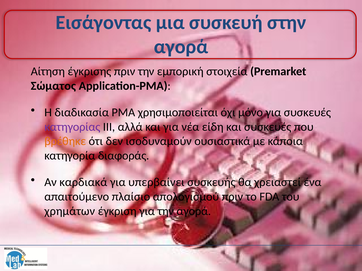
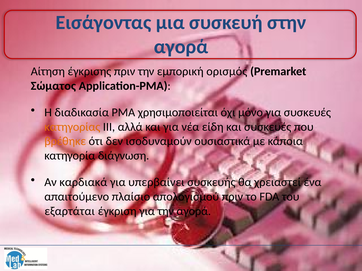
στοιχεία: στοιχεία -> ορισμός
κατηγορίας colour: purple -> orange
διαφοράς: διαφοράς -> διάγνωση
χρημάτων: χρημάτων -> εξαρτάται
